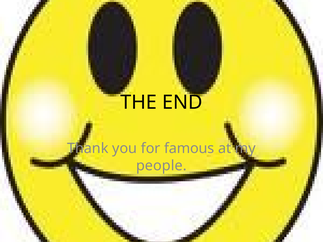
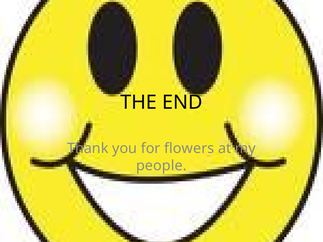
famous: famous -> flowers
